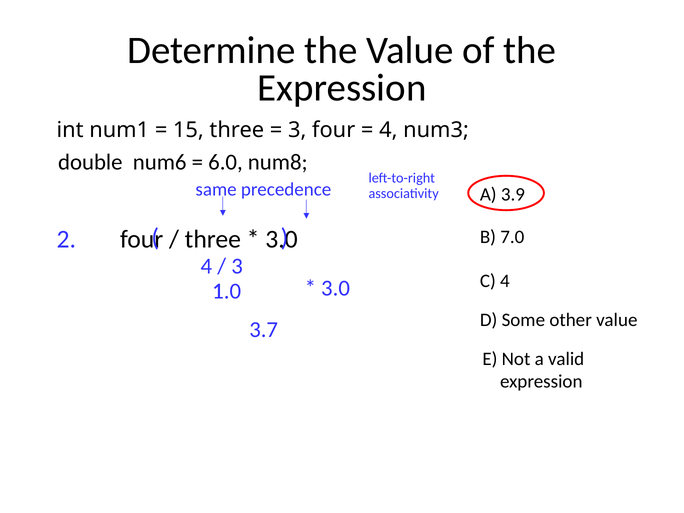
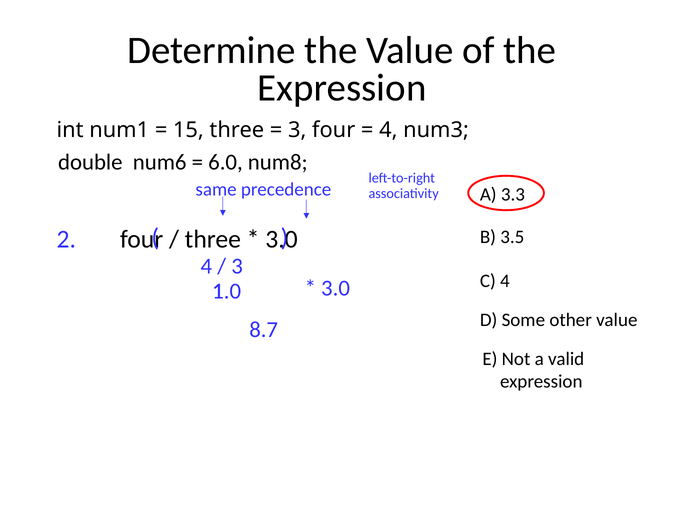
3.9: 3.9 -> 3.3
7.0: 7.0 -> 3.5
3.7: 3.7 -> 8.7
